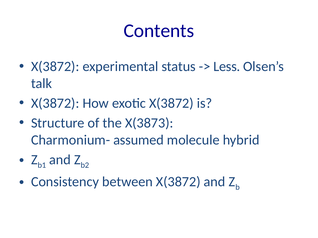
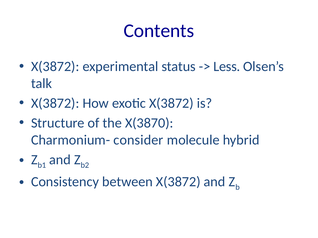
X(3873: X(3873 -> X(3870
assumed: assumed -> consider
